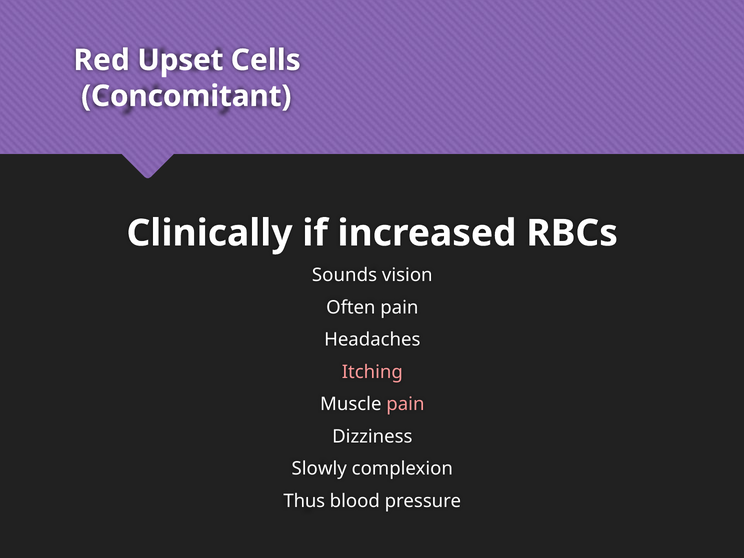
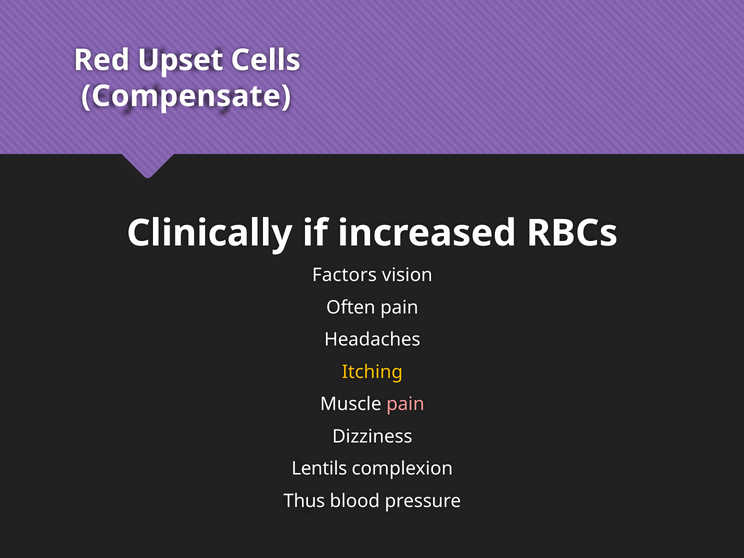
Concomitant: Concomitant -> Compensate
Sounds: Sounds -> Factors
Itching colour: pink -> yellow
Slowly: Slowly -> Lentils
